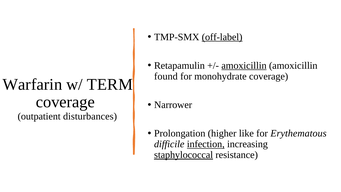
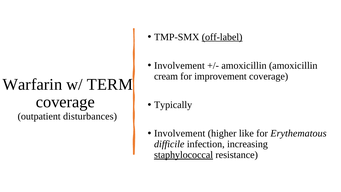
Retapamulin at (179, 65): Retapamulin -> Involvement
amoxicillin at (244, 65) underline: present -> none
found: found -> cream
monohydrate: monohydrate -> improvement
Narrower: Narrower -> Typically
Prolongation at (180, 133): Prolongation -> Involvement
infection underline: present -> none
